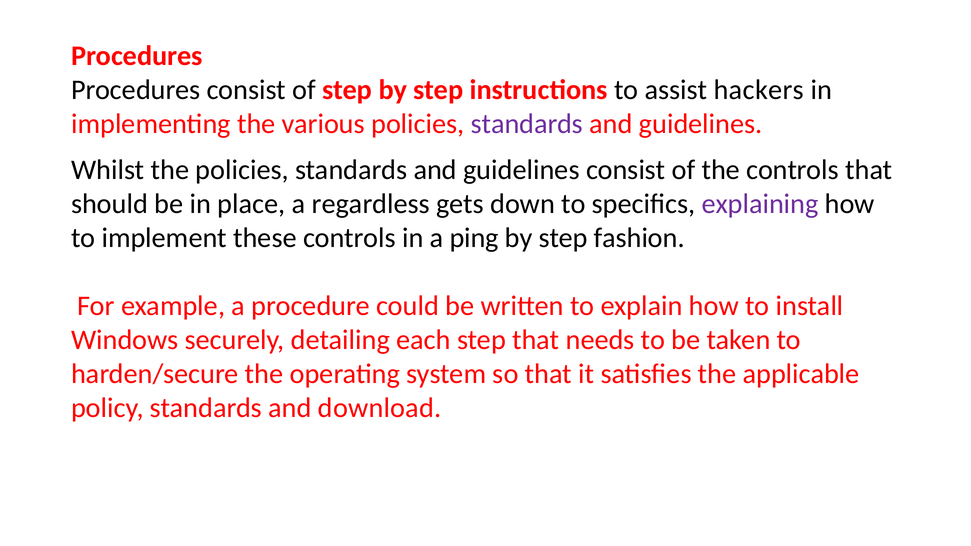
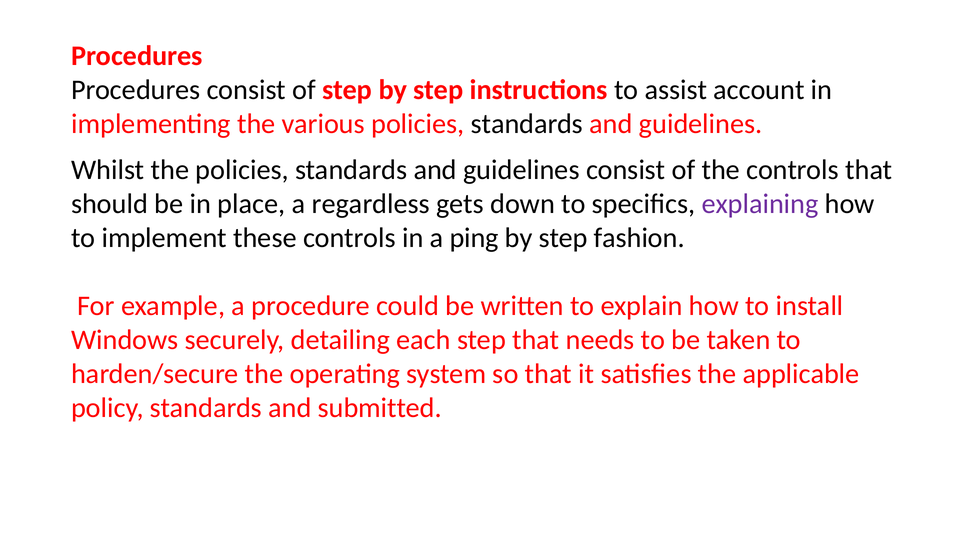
hackers: hackers -> account
standards at (527, 124) colour: purple -> black
download: download -> submitted
